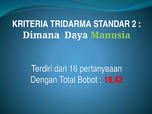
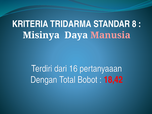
2: 2 -> 8
Dimana: Dimana -> Misinya
Manusia colour: light green -> pink
